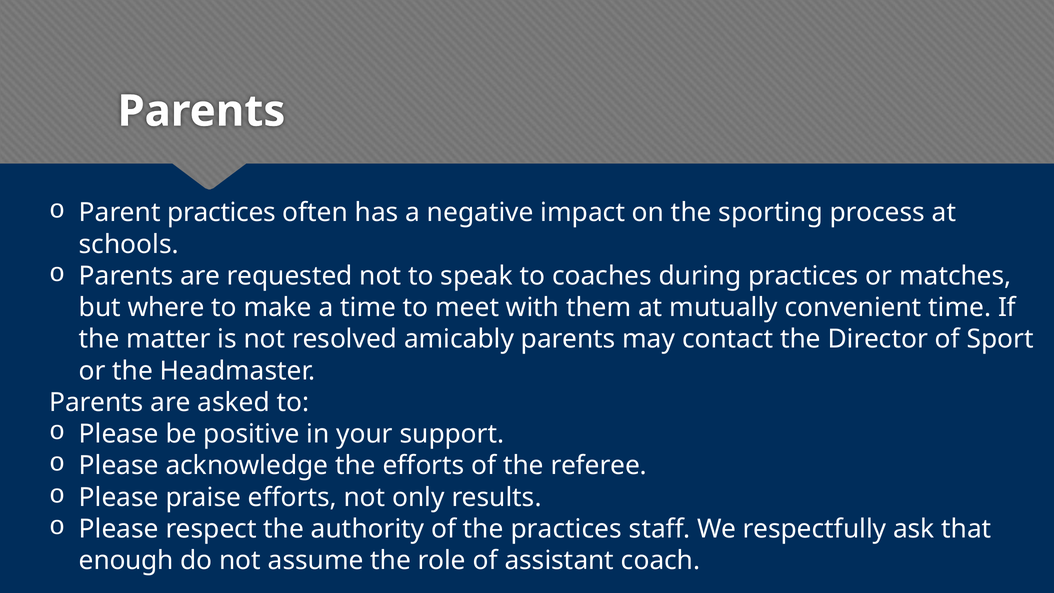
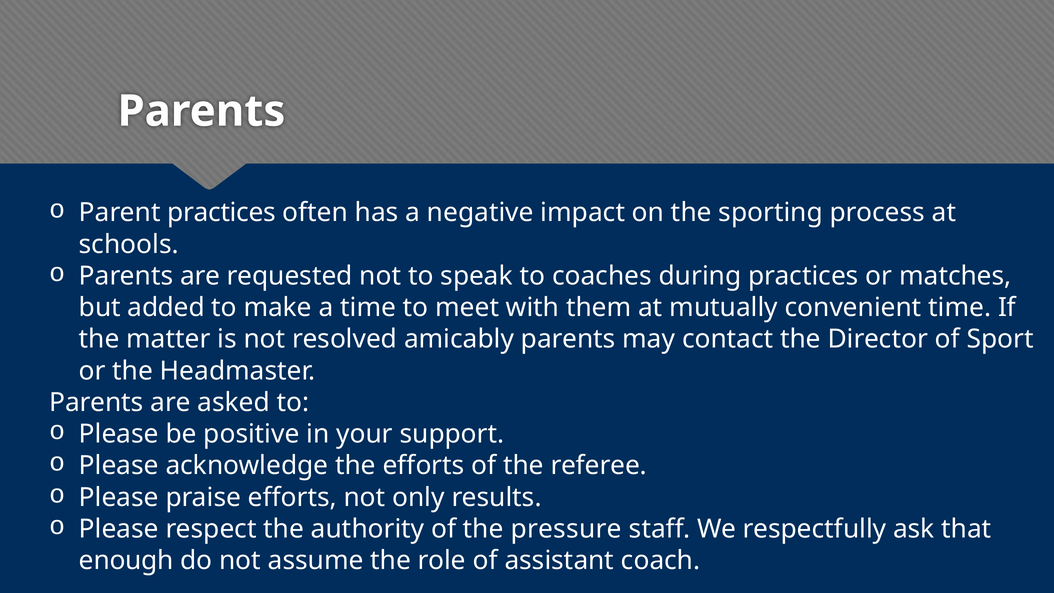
where: where -> added
the practices: practices -> pressure
